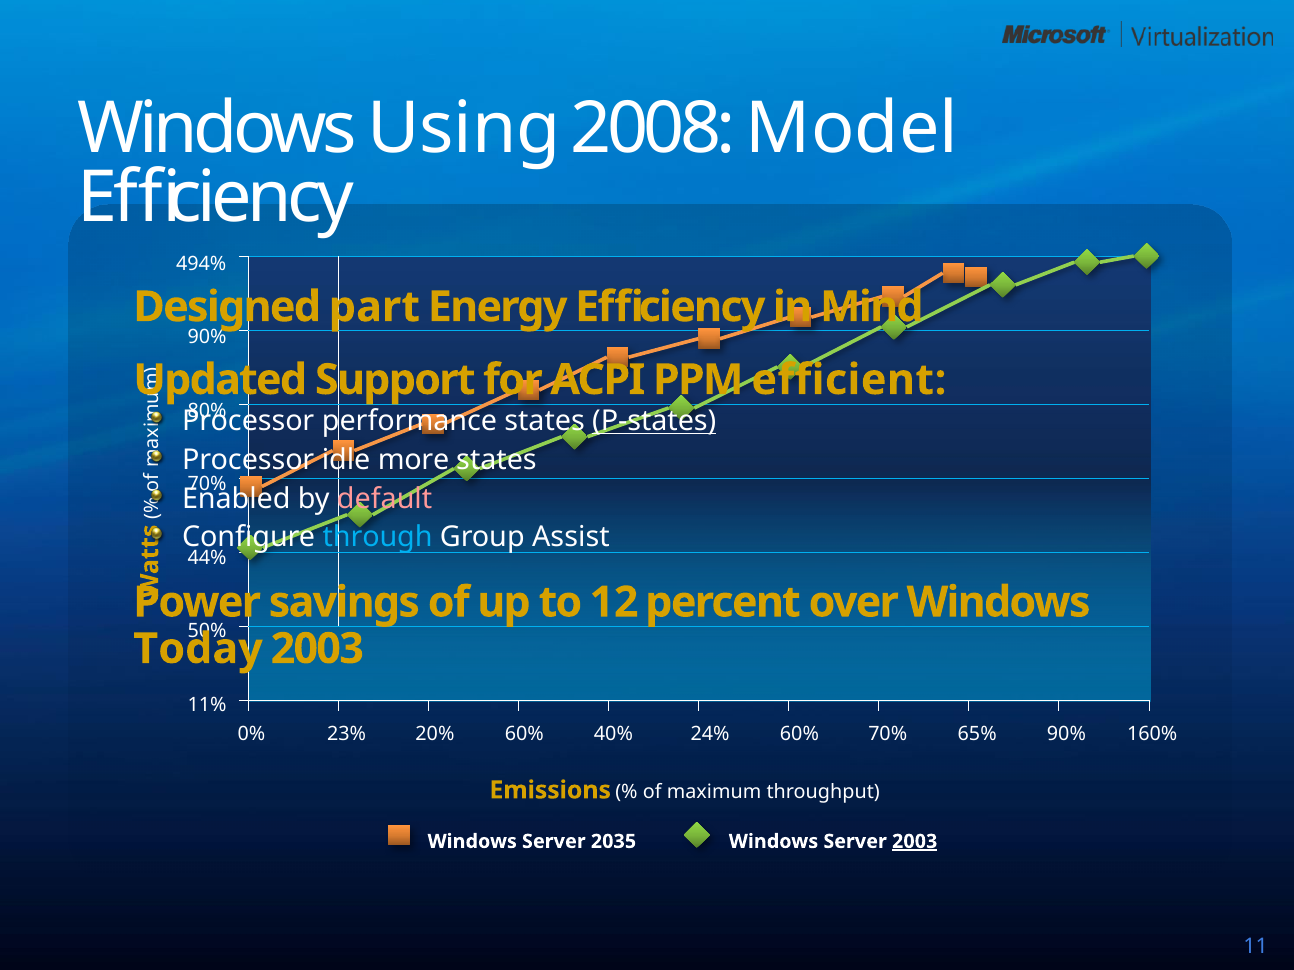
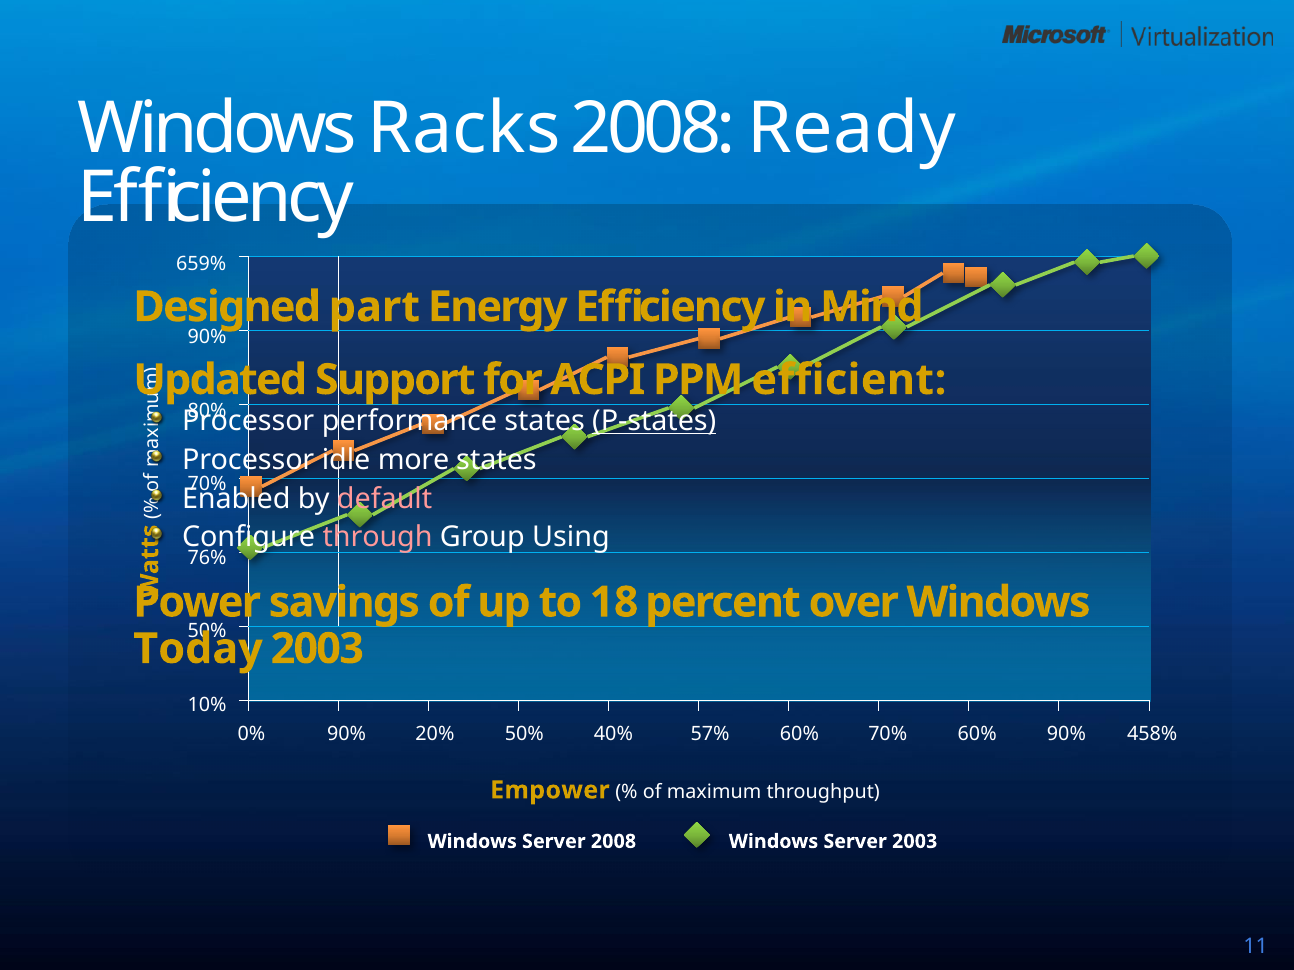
Using: Using -> Racks
Model: Model -> Ready
494%: 494% -> 659%
through colour: light blue -> pink
Assist: Assist -> Using
44%: 44% -> 76%
12: 12 -> 18
11%: 11% -> 10%
0% 23%: 23% -> 90%
20% 60%: 60% -> 50%
24%: 24% -> 57%
70% 65%: 65% -> 60%
160%: 160% -> 458%
Emissions: Emissions -> Empower
Server 2035: 2035 -> 2008
2003 at (915, 842) underline: present -> none
